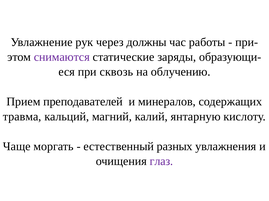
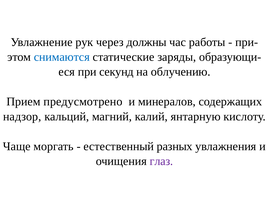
снимаются colour: purple -> blue
сквозь: сквозь -> секунд
преподавателей: преподавателей -> предусмотрено
травма: травма -> надзор
